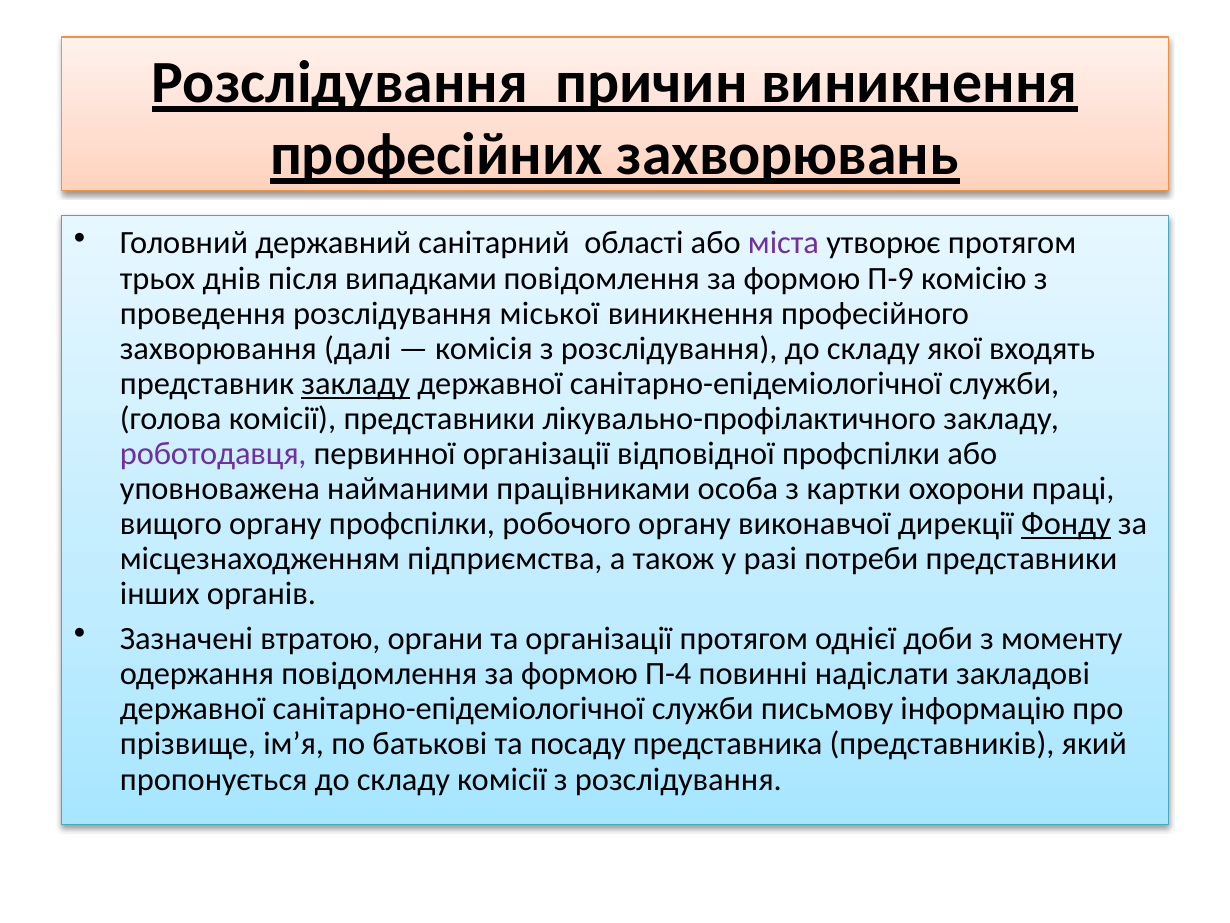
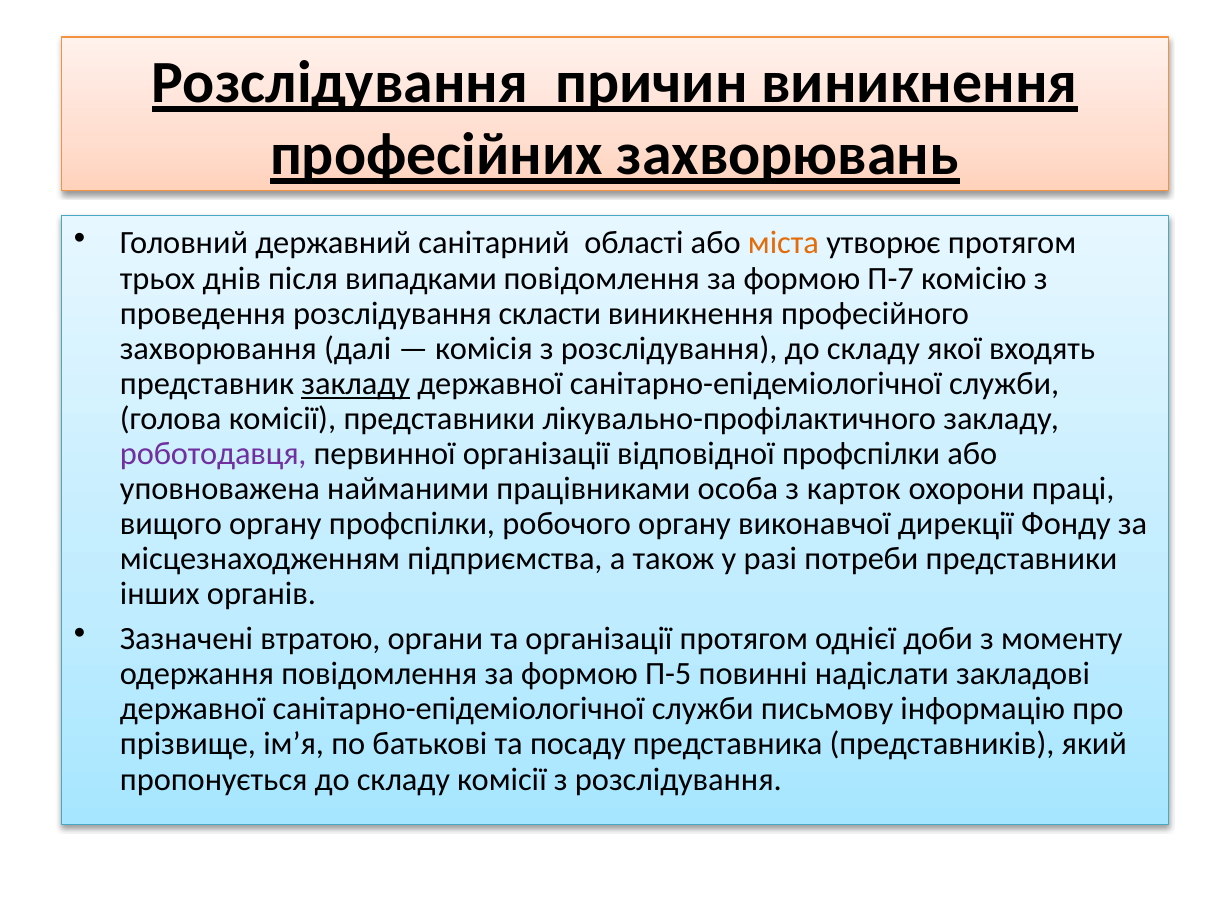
міста colour: purple -> orange
П-9: П-9 -> П-7
міської: міської -> скласти
картки: картки -> карток
Фонду underline: present -> none
П-4: П-4 -> П-5
